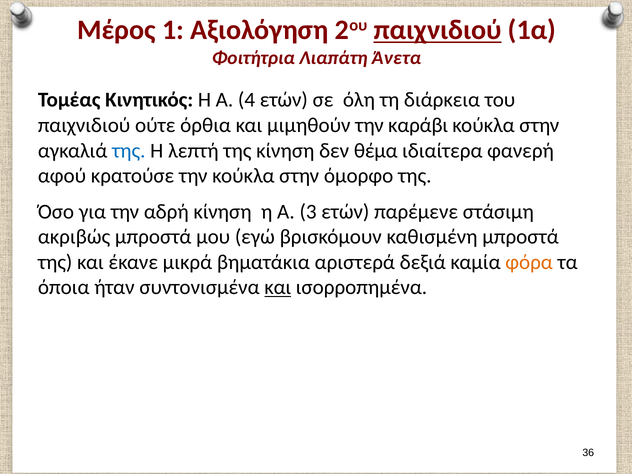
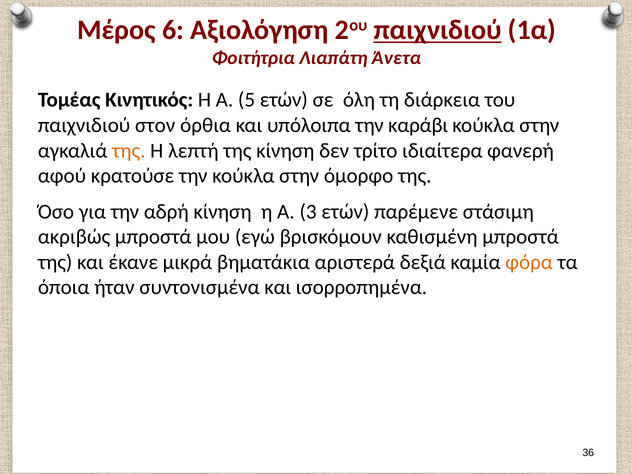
1: 1 -> 6
4: 4 -> 5
ούτε: ούτε -> στον
μιμηθούν: μιμηθούν -> υπόλοιπα
της at (129, 151) colour: blue -> orange
θέμα: θέμα -> τρίτο
και at (278, 287) underline: present -> none
